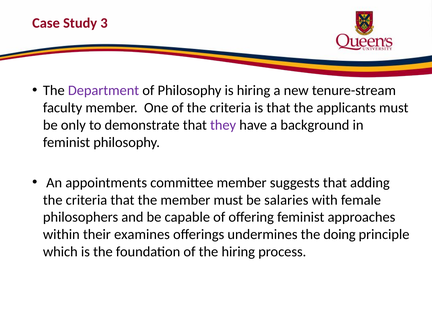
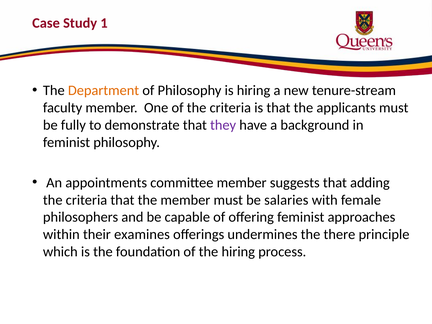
3: 3 -> 1
Department colour: purple -> orange
only: only -> fully
doing: doing -> there
